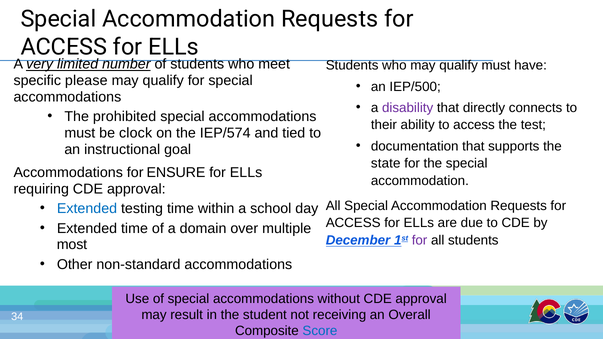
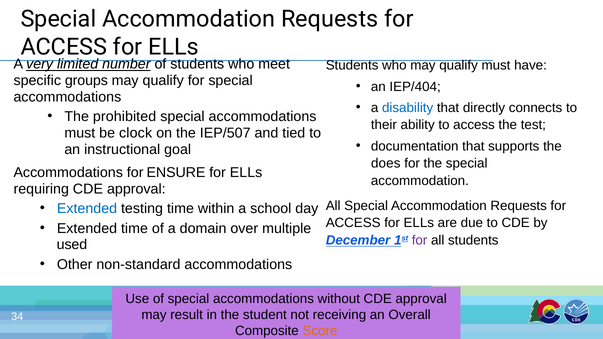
please: please -> groups
IEP/500: IEP/500 -> IEP/404
disability colour: purple -> blue
IEP/574: IEP/574 -> IEP/507
state: state -> does
most: most -> used
Score colour: blue -> orange
